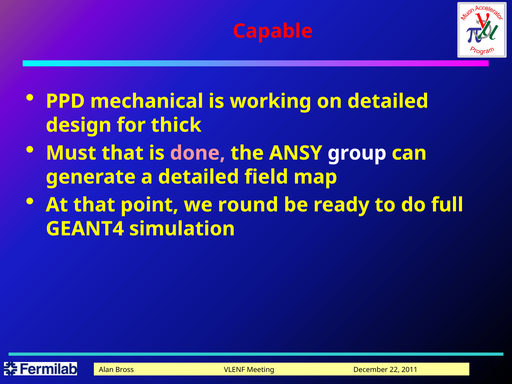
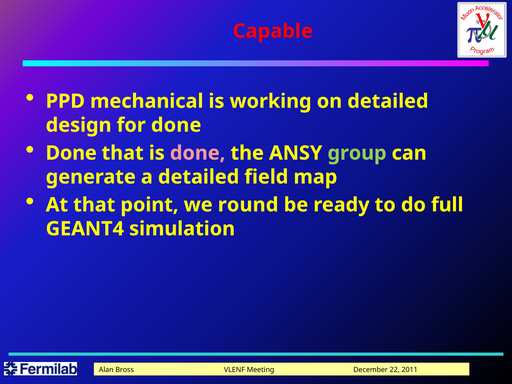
for thick: thick -> done
Must at (71, 153): Must -> Done
group colour: white -> light green
